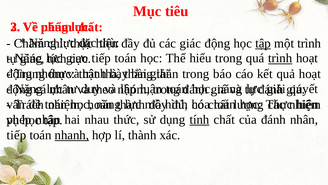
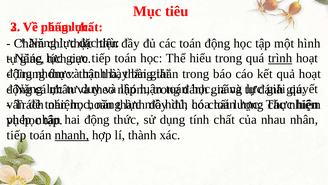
các giác: giác -> toán
tập at (263, 43) underline: present -> none
một trình: trình -> hình
hai nhau: nhau -> động
tính underline: present -> none
của đánh: đánh -> nhau
